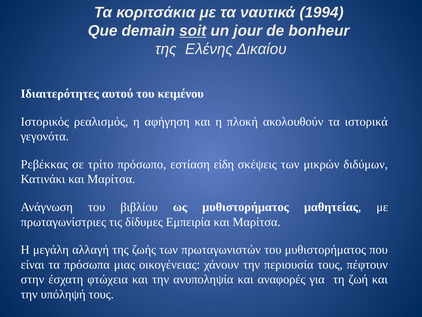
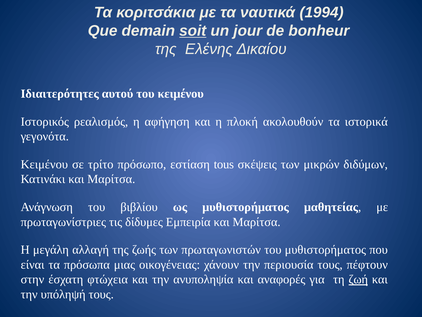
Ρεβέκκας at (44, 164): Ρεβέκκας -> Κειμένου
είδη: είδη -> tous
ζωή underline: none -> present
